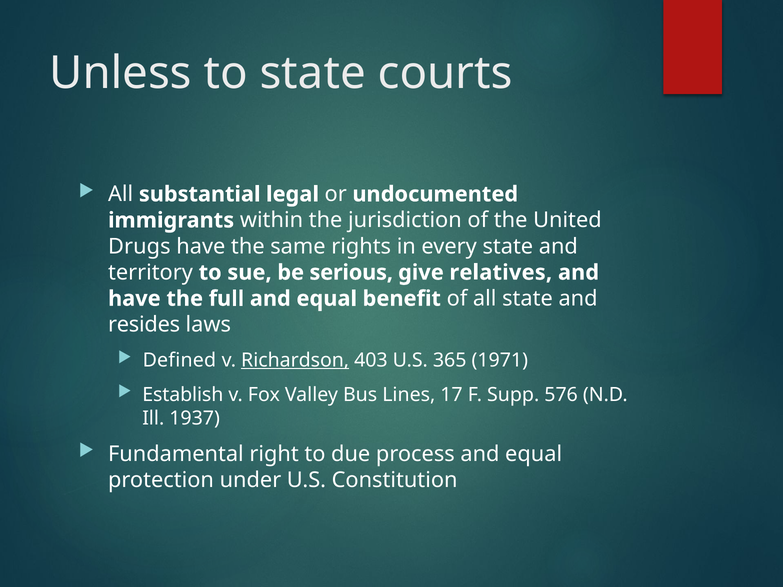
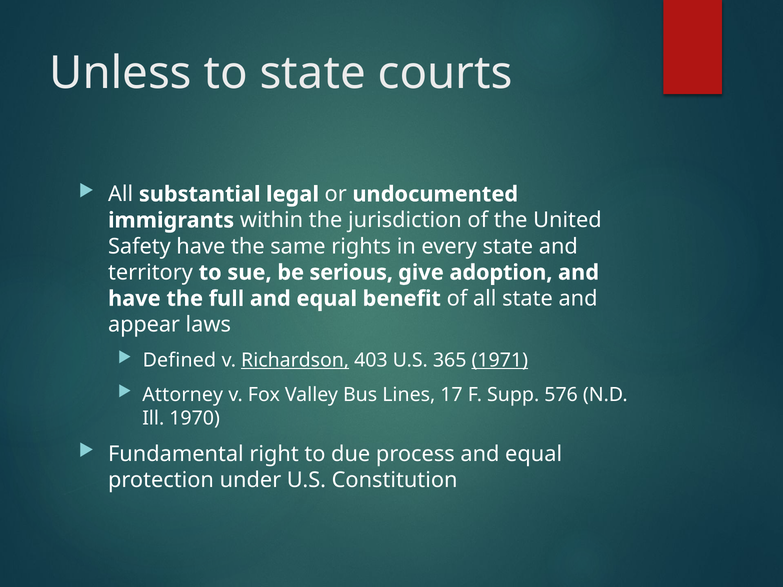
Drugs: Drugs -> Safety
relatives: relatives -> adoption
resides: resides -> appear
1971 underline: none -> present
Establish: Establish -> Attorney
1937: 1937 -> 1970
